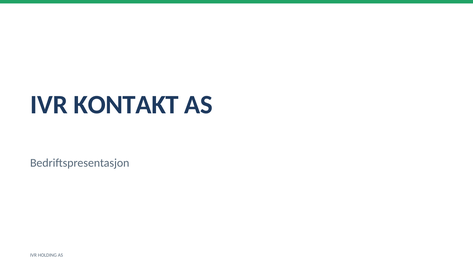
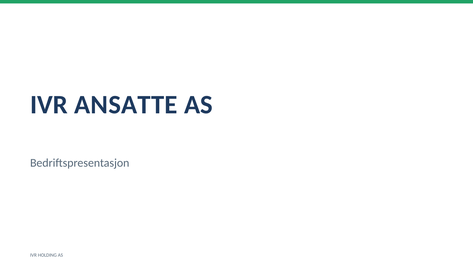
KONTAKT: KONTAKT -> ANSATTE
